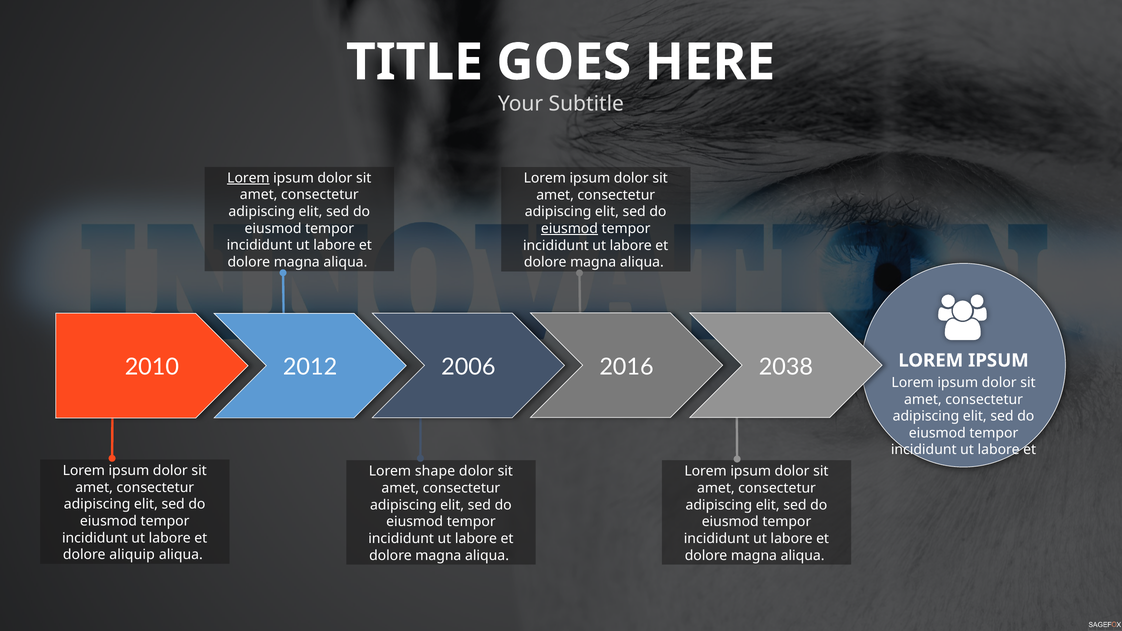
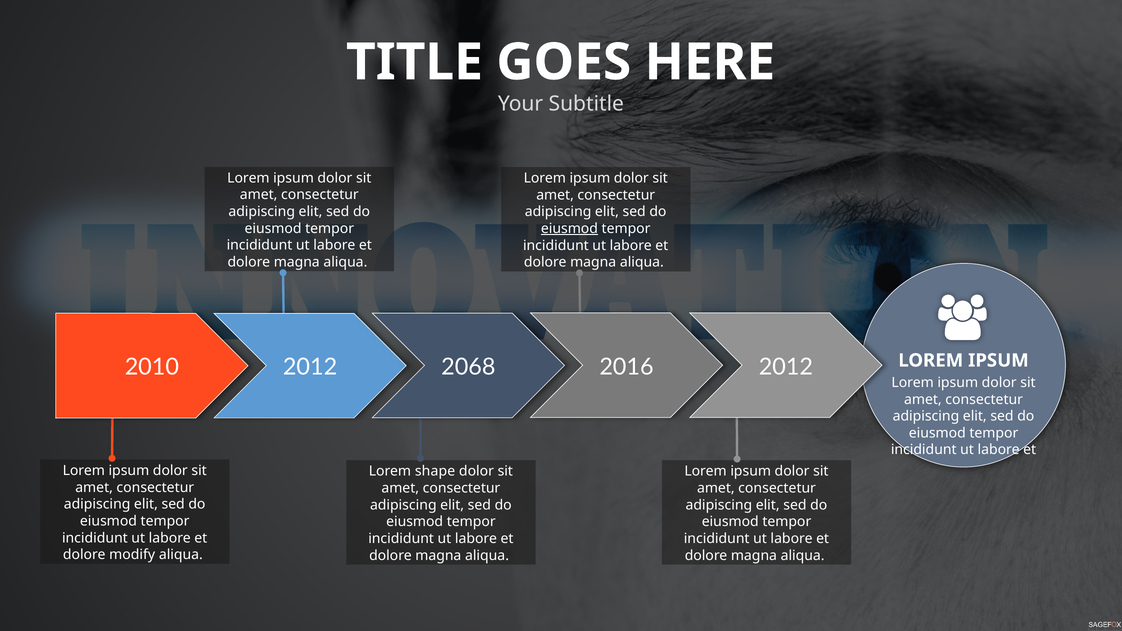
Lorem at (248, 178) underline: present -> none
2006: 2006 -> 2068
2016 2038: 2038 -> 2012
aliquip: aliquip -> modify
